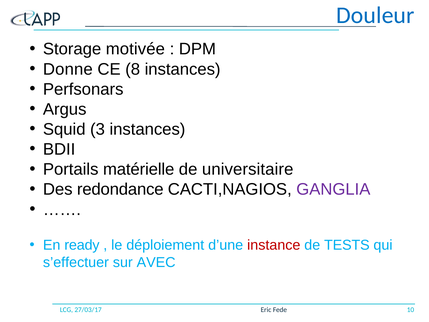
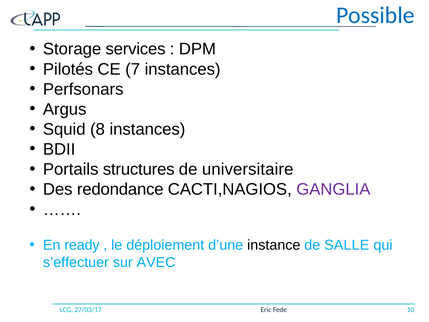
Douleur: Douleur -> Possible
motivée: motivée -> services
Donne: Donne -> Pilotés
8: 8 -> 7
3: 3 -> 8
matérielle: matérielle -> structures
instance colour: red -> black
TESTS: TESTS -> SALLE
